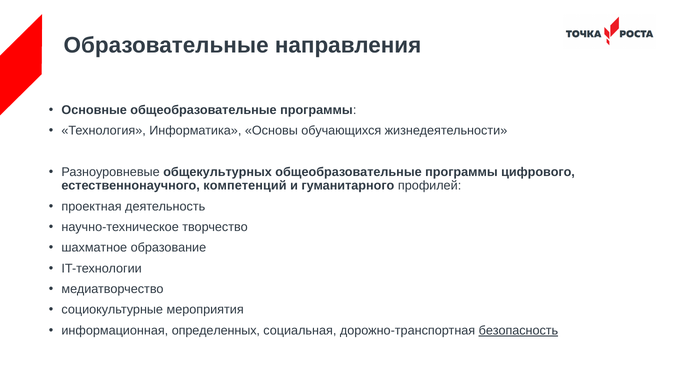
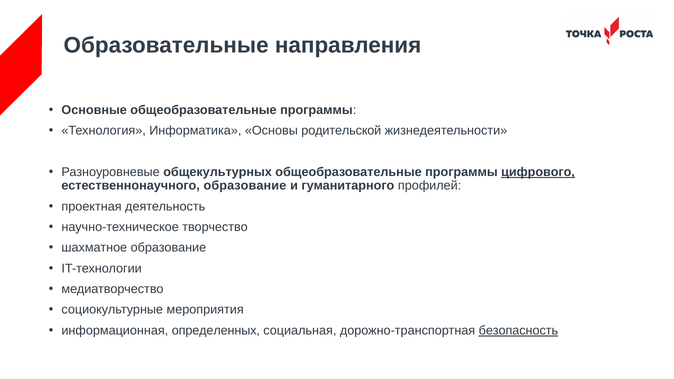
обучающихся: обучающихся -> родительской
цифрового underline: none -> present
естественнонаучного компетенций: компетенций -> образование
